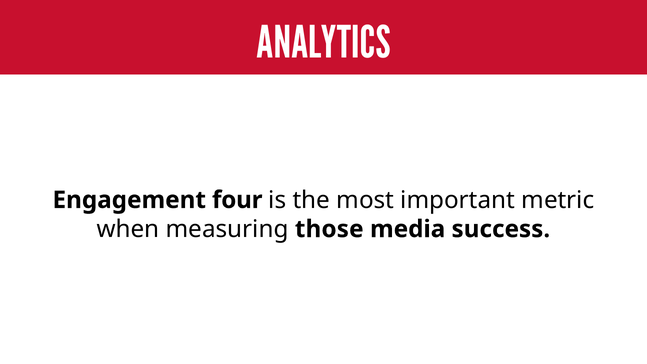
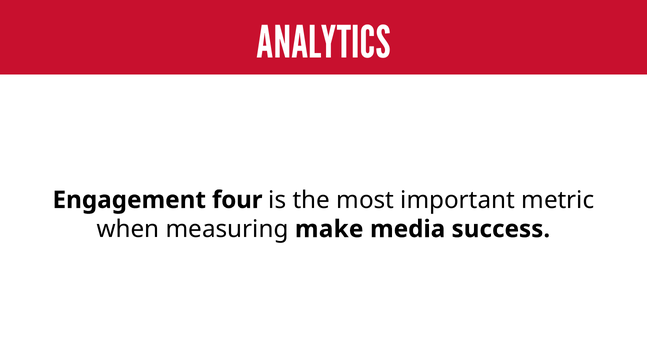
those: those -> make
